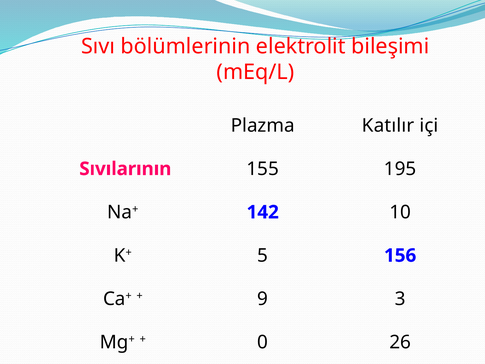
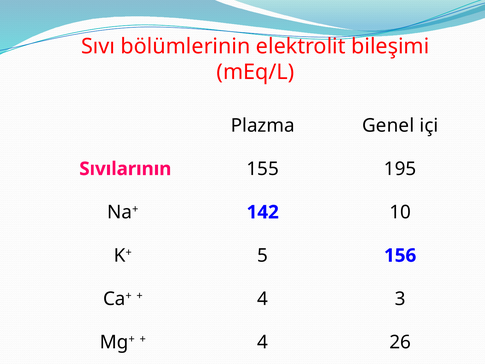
Katılır: Katılır -> Genel
9 at (263, 299): 9 -> 4
0 at (263, 342): 0 -> 4
